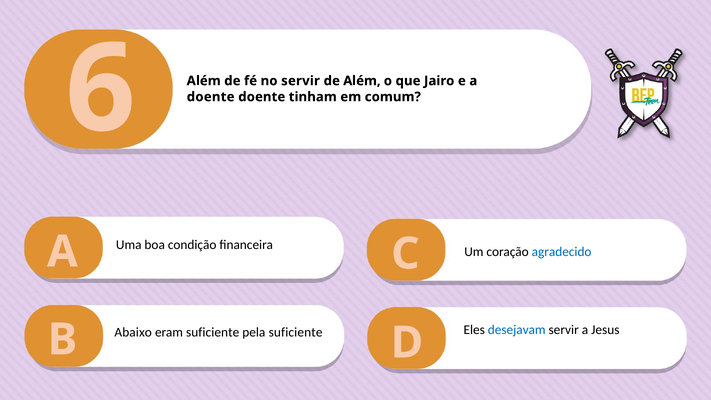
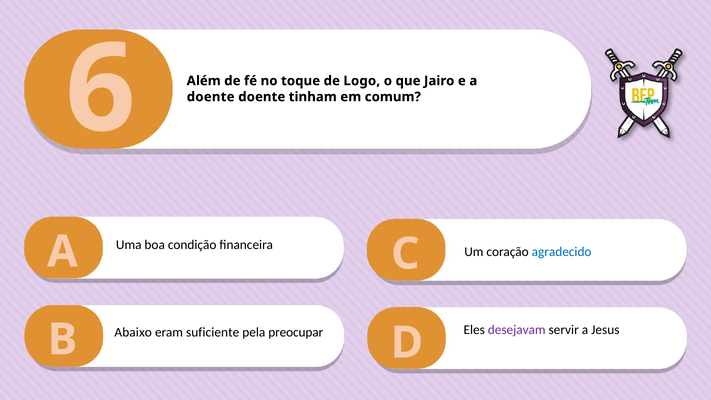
no servir: servir -> toque
de Além: Além -> Logo
desejavam colour: blue -> purple
pela suficiente: suficiente -> preocupar
